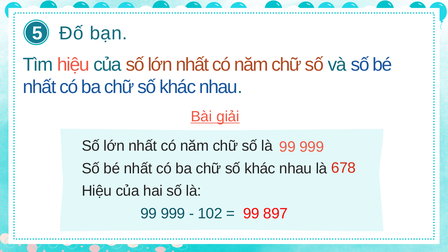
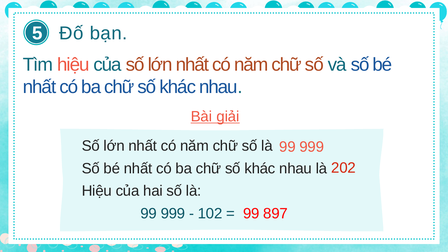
678: 678 -> 202
